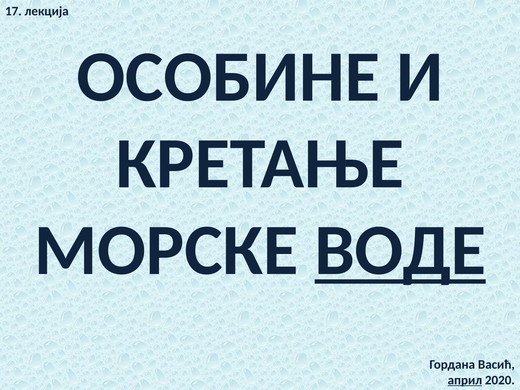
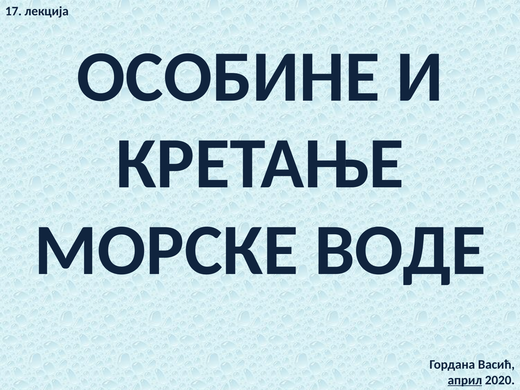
ВОДЕ underline: present -> none
